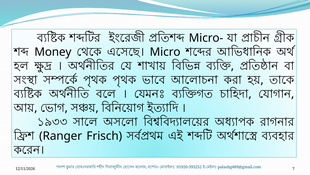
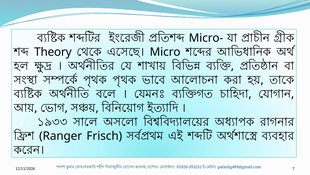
Money: Money -> Theory
